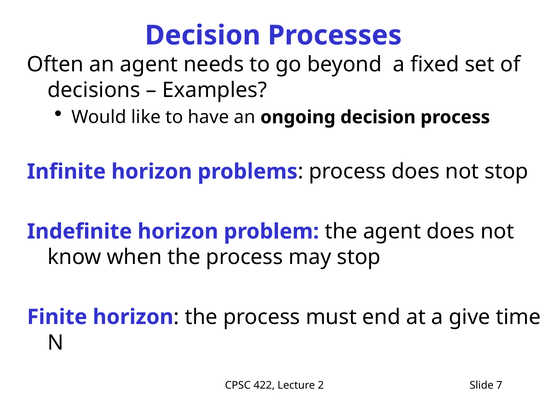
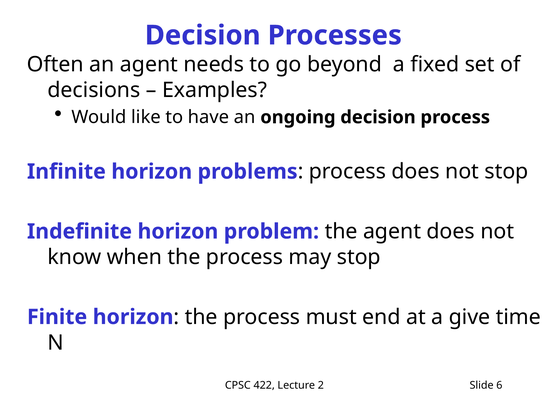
7: 7 -> 6
